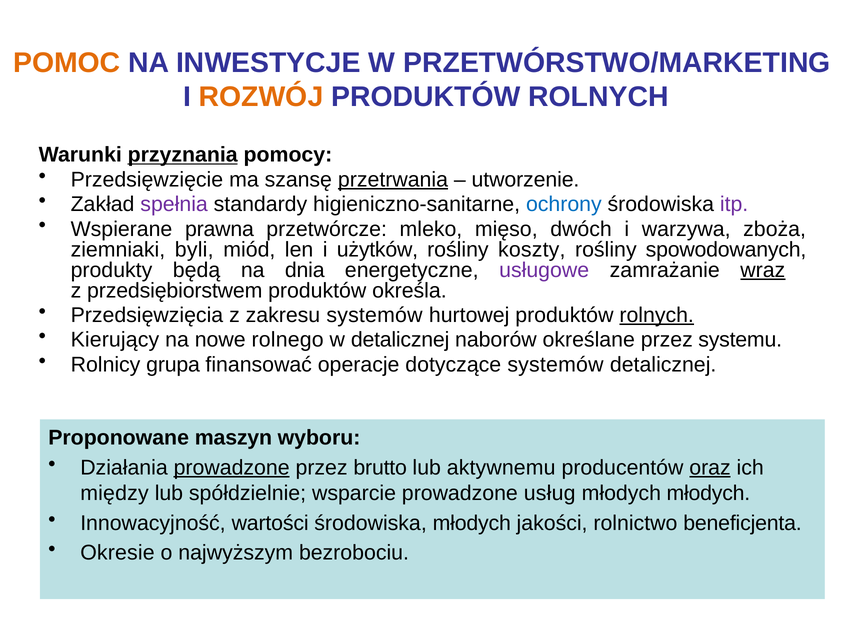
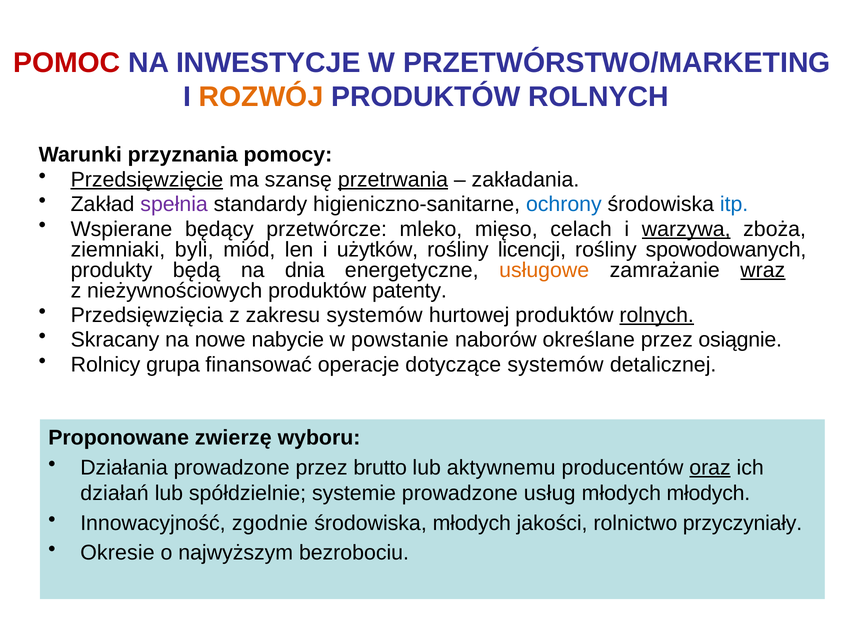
POMOC colour: orange -> red
przyznania underline: present -> none
Przedsięwzięcie underline: none -> present
utworzenie: utworzenie -> zakładania
itp colour: purple -> blue
prawna: prawna -> będący
dwóch: dwóch -> celach
warzywa underline: none -> present
koszty: koszty -> licencji
usługowe colour: purple -> orange
przedsiębiorstwem: przedsiębiorstwem -> nieżywnościowych
określa: określa -> patenty
Kierujący: Kierujący -> Skracany
rolnego: rolnego -> nabycie
w detalicznej: detalicznej -> powstanie
systemu: systemu -> osiągnie
maszyn: maszyn -> zwierzę
prowadzone at (232, 468) underline: present -> none
między: między -> działań
wsparcie: wsparcie -> systemie
wartości: wartości -> zgodnie
beneficjenta: beneficjenta -> przyczyniały
